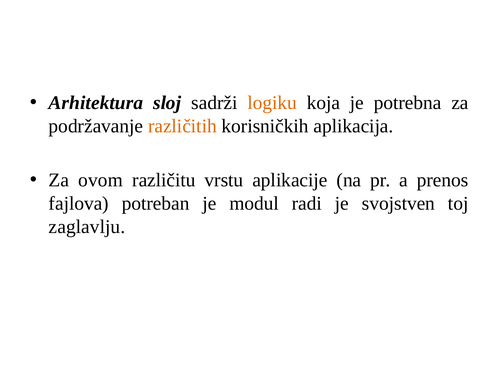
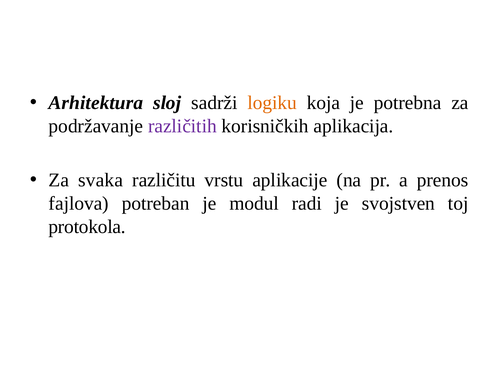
različitih colour: orange -> purple
ovom: ovom -> svaka
zaglavlju: zaglavlju -> protokola
